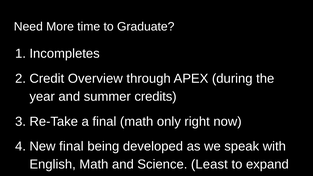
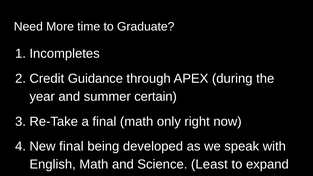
Overview: Overview -> Guidance
credits: credits -> certain
